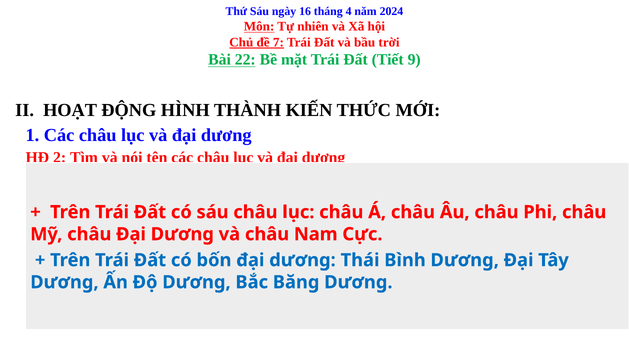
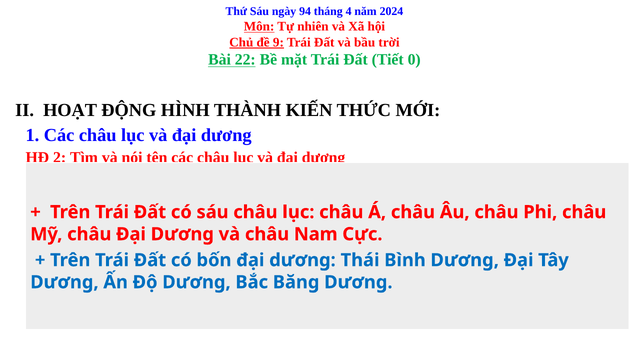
16: 16 -> 94
7: 7 -> 9
9: 9 -> 0
